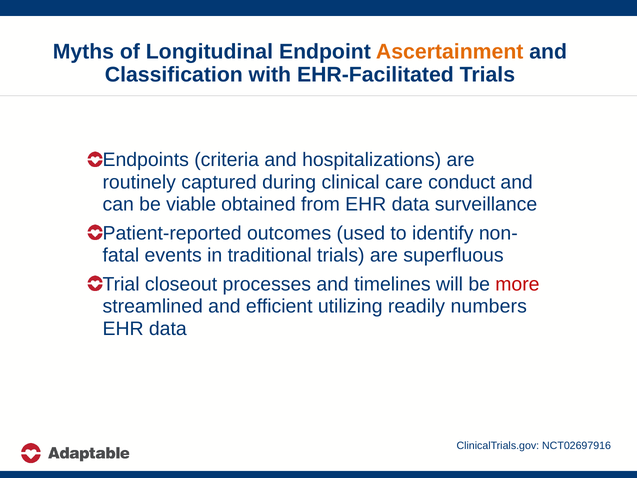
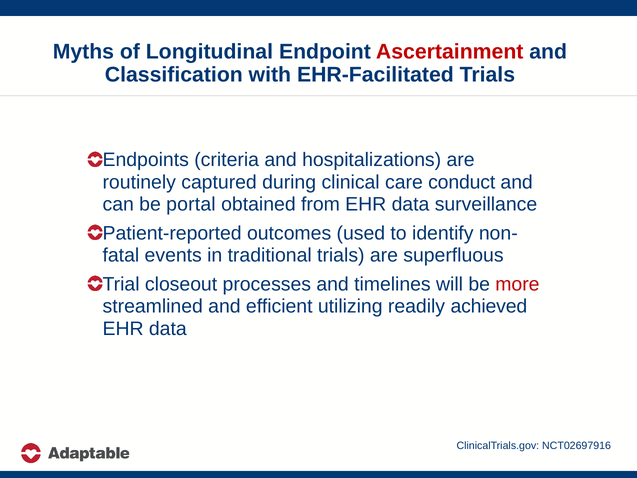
Ascertainment colour: orange -> red
viable: viable -> portal
numbers: numbers -> achieved
